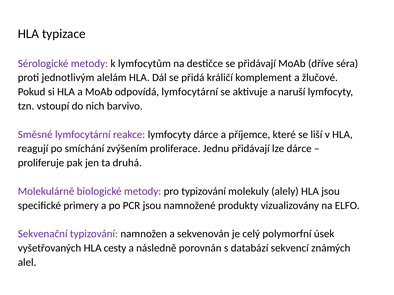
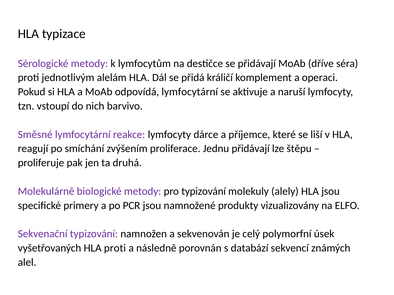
žlučové: žlučové -> operaci
lze dárce: dárce -> štěpu
HLA cesty: cesty -> proti
